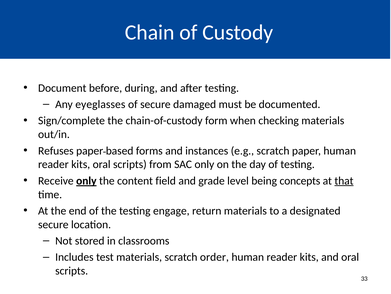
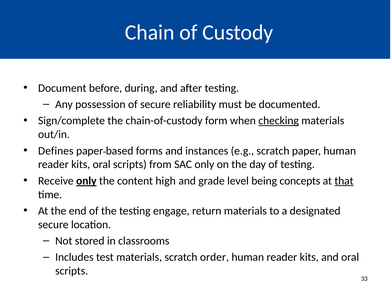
eyeglasses: eyeglasses -> possession
damaged: damaged -> reliability
checking underline: none -> present
Refuses: Refuses -> Defines
field: field -> high
